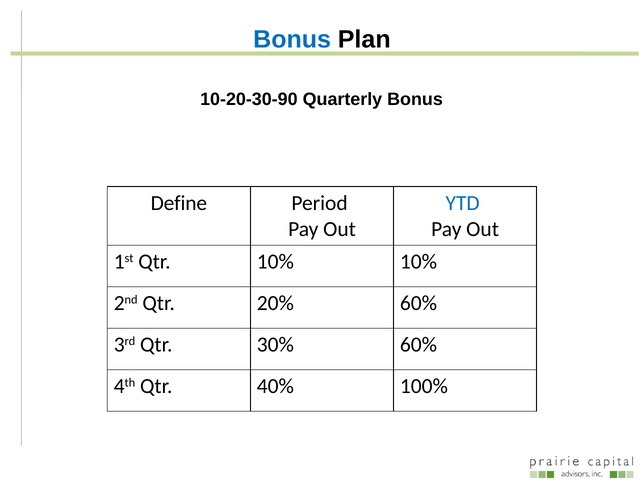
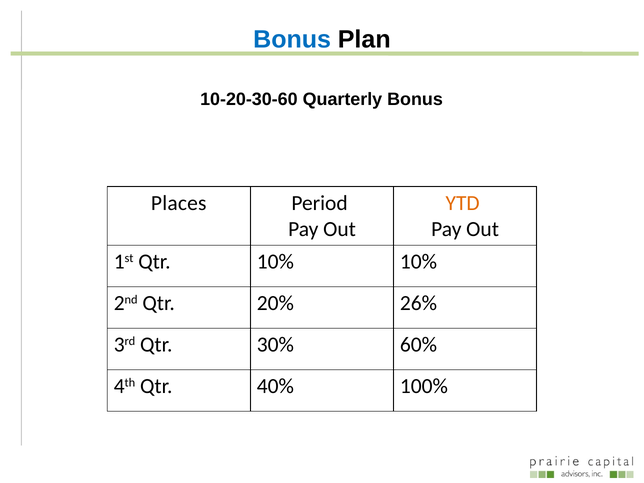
10-20-30-90: 10-20-30-90 -> 10-20-30-60
Define: Define -> Places
YTD colour: blue -> orange
20% 60%: 60% -> 26%
